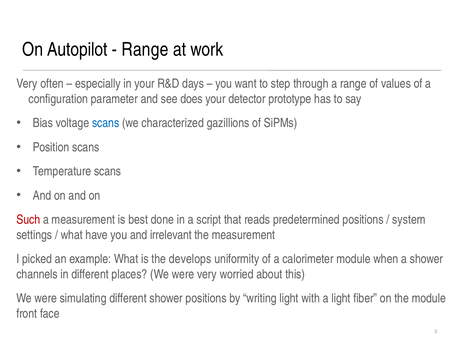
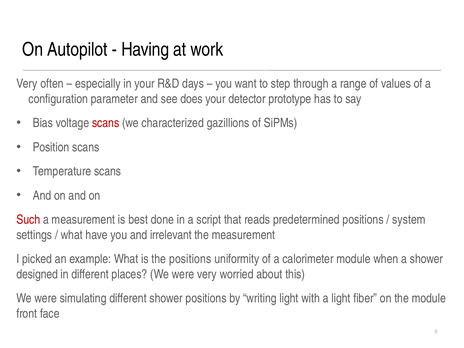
Range at (145, 50): Range -> Having
scans at (106, 123) colour: blue -> red
the develops: develops -> positions
channels: channels -> designed
